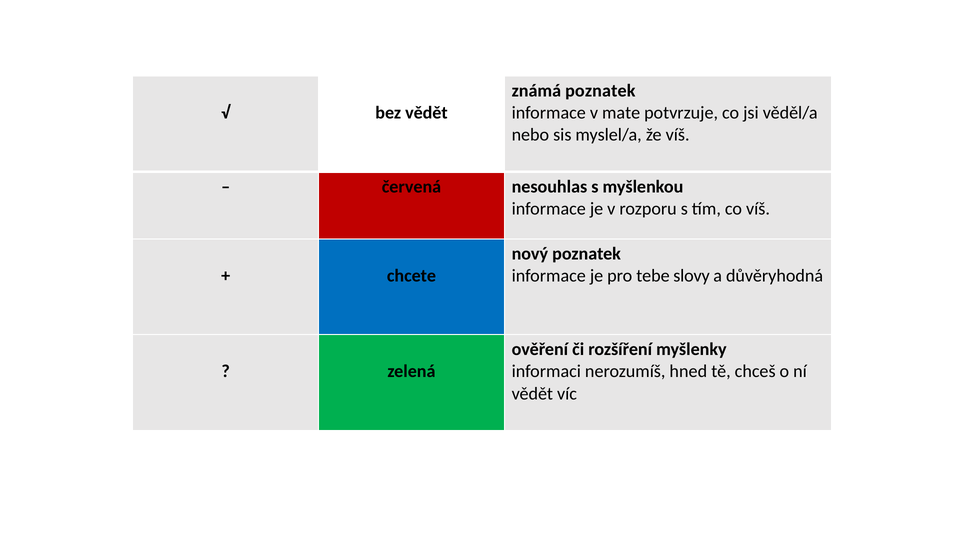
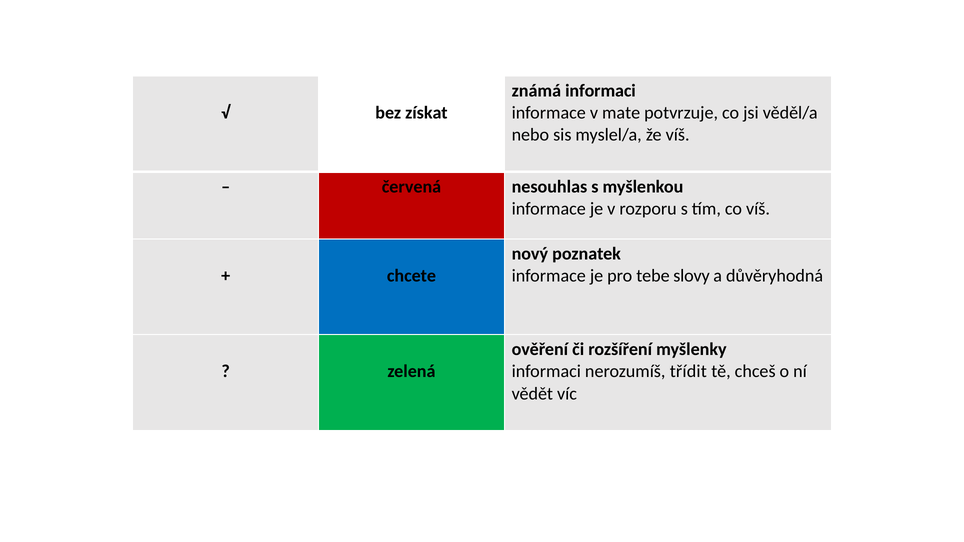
známá poznatek: poznatek -> informaci
bez vědět: vědět -> získat
hned: hned -> třídit
